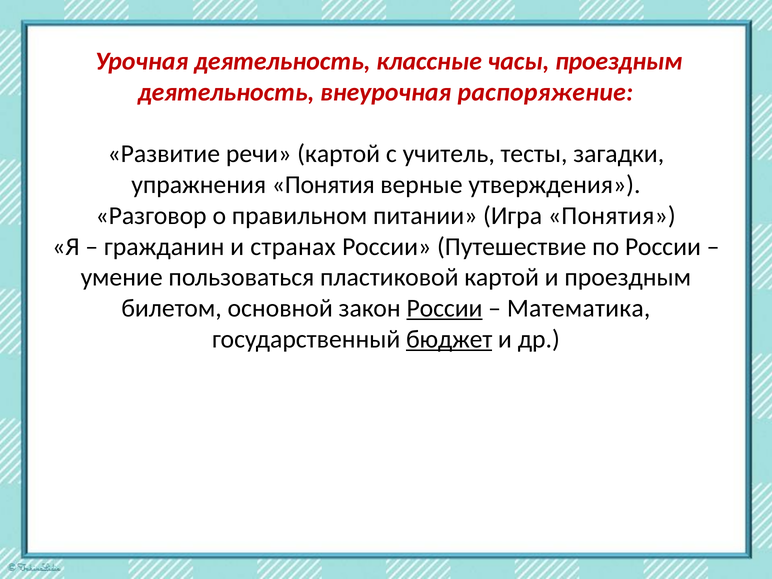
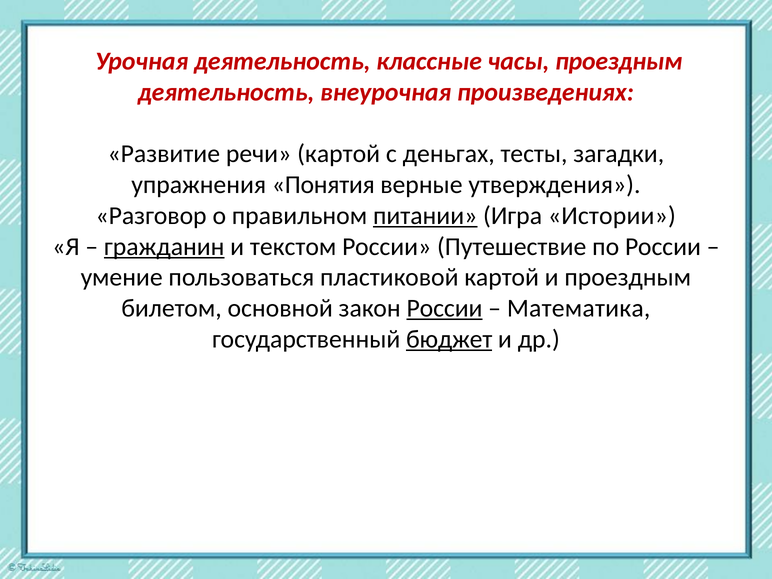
распоряжение: распоряжение -> произведениях
учитель: учитель -> деньгах
питании underline: none -> present
Игра Понятия: Понятия -> Истории
гражданин underline: none -> present
странах: странах -> текстом
